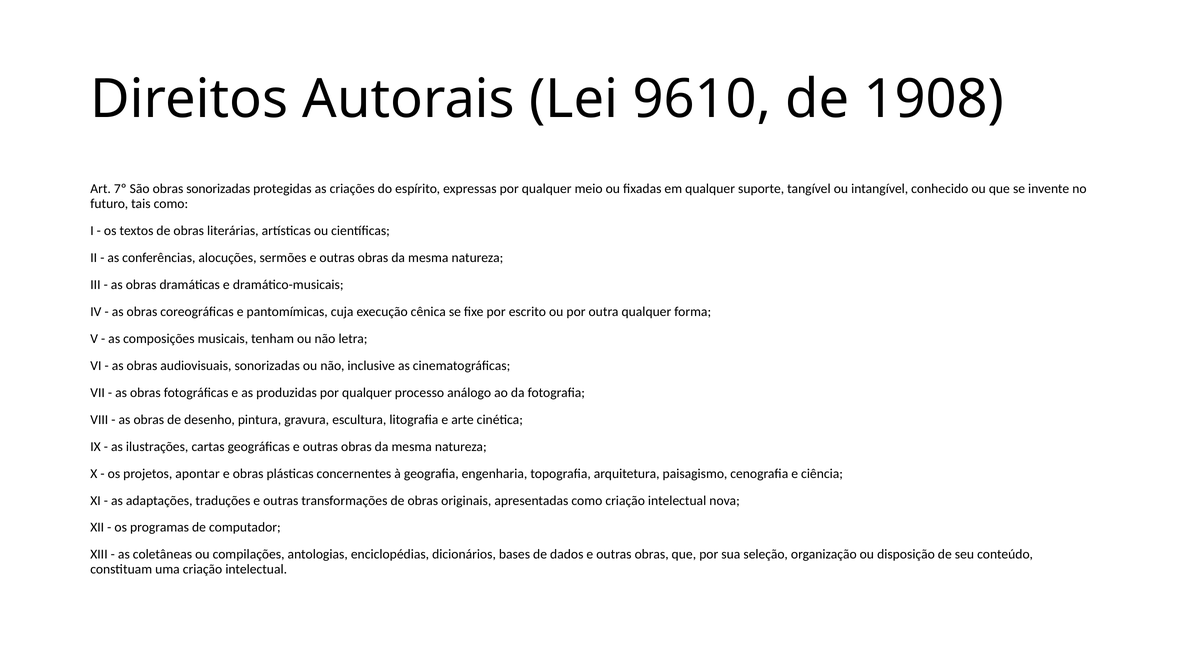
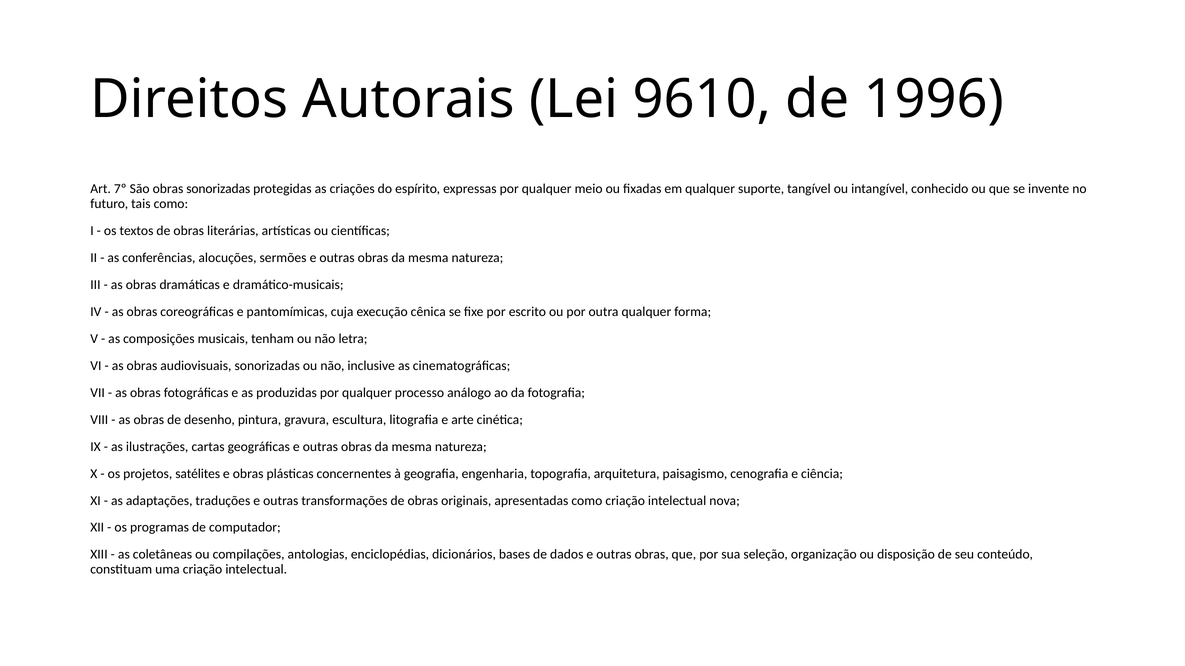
1908: 1908 -> 1996
apontar: apontar -> satélites
